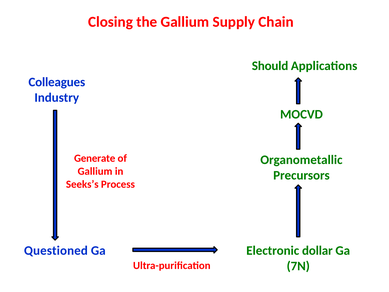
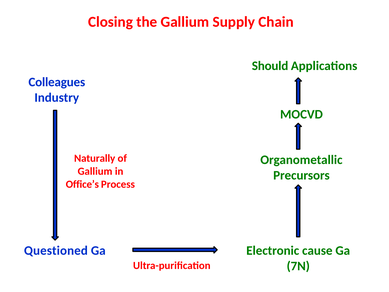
Generate: Generate -> Naturally
Seeks’s: Seeks’s -> Office’s
dollar: dollar -> cause
